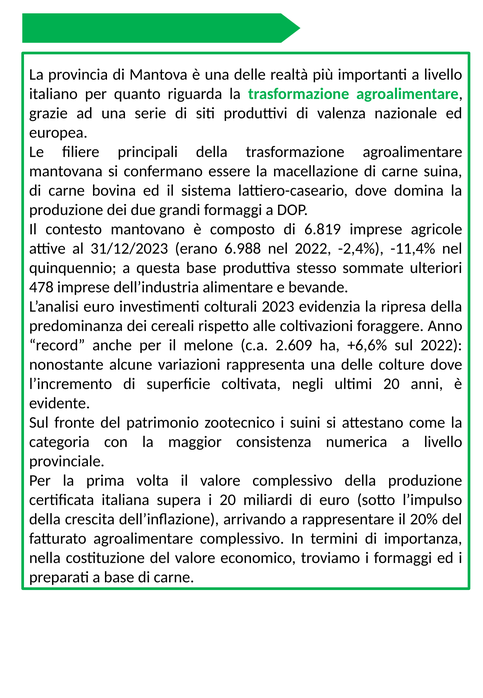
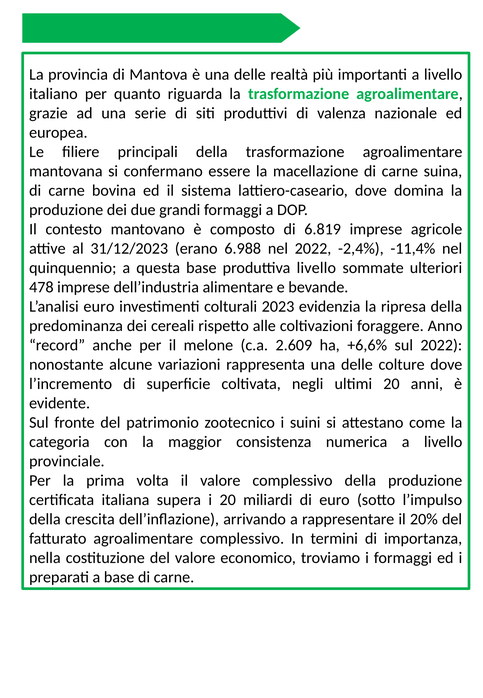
produttiva stesso: stesso -> livello
